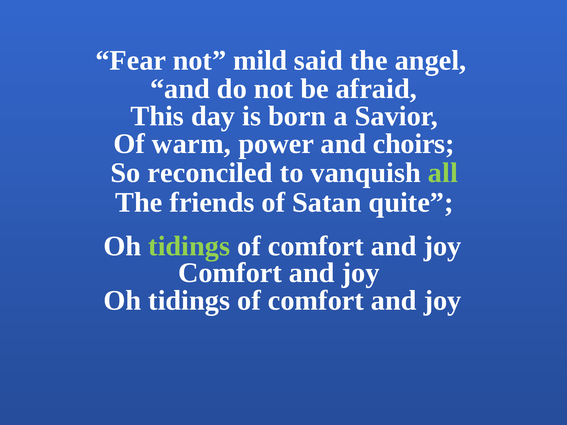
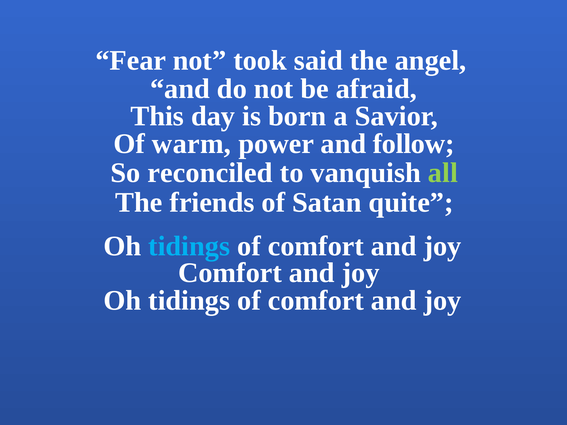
mild: mild -> took
choirs: choirs -> follow
tidings at (189, 246) colour: light green -> light blue
